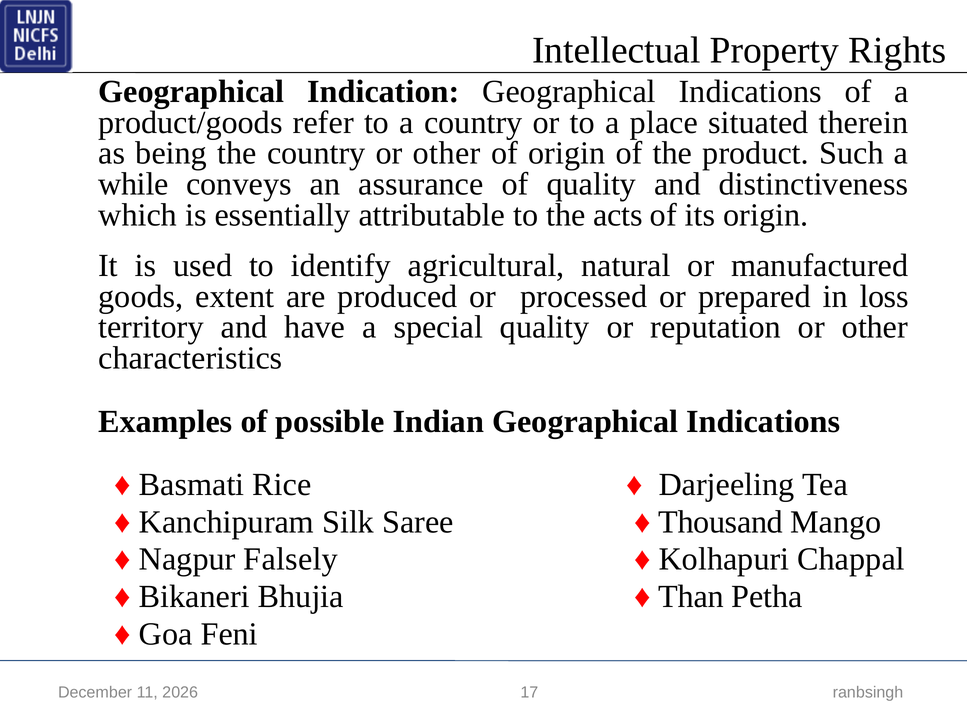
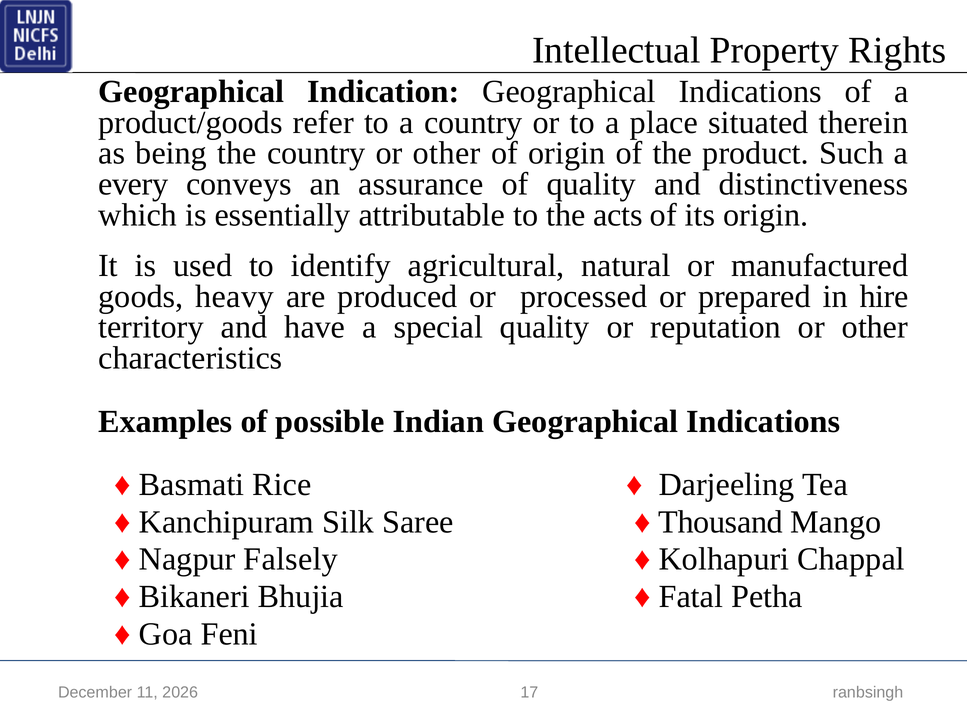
while: while -> every
extent: extent -> heavy
loss: loss -> hire
Than: Than -> Fatal
